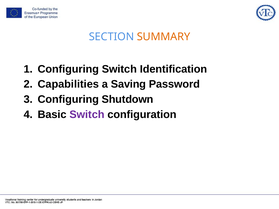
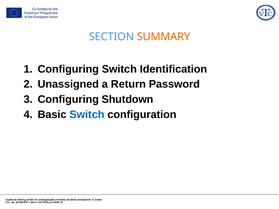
Capabilities: Capabilities -> Unassigned
Saving: Saving -> Return
Switch at (87, 115) colour: purple -> blue
